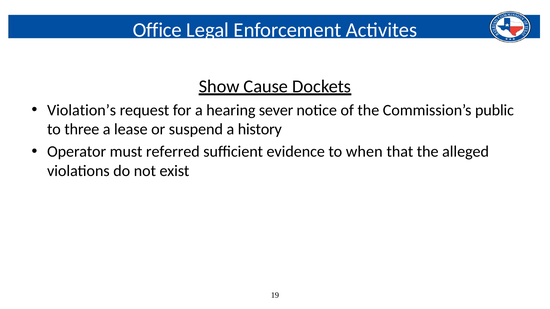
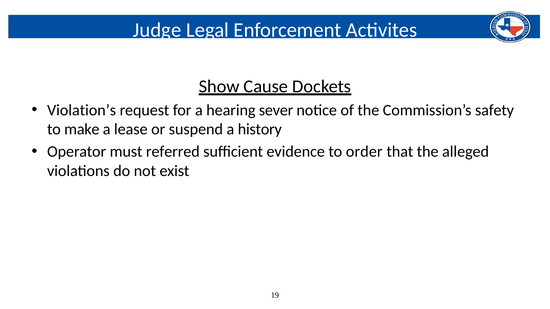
Office: Office -> Judge
public: public -> safety
three: three -> make
when: when -> order
